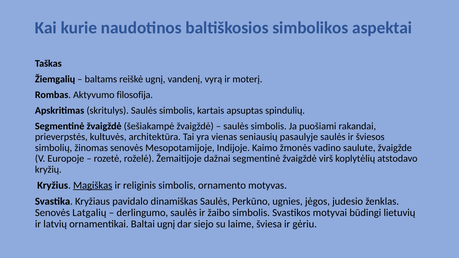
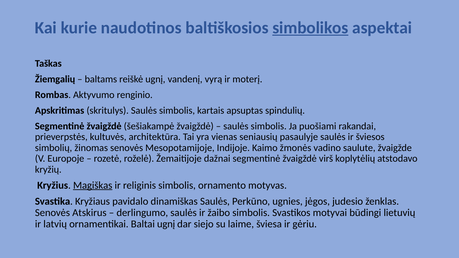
simbolikos underline: none -> present
filosofija: filosofija -> renginio
Latgalių: Latgalių -> Atskirus
